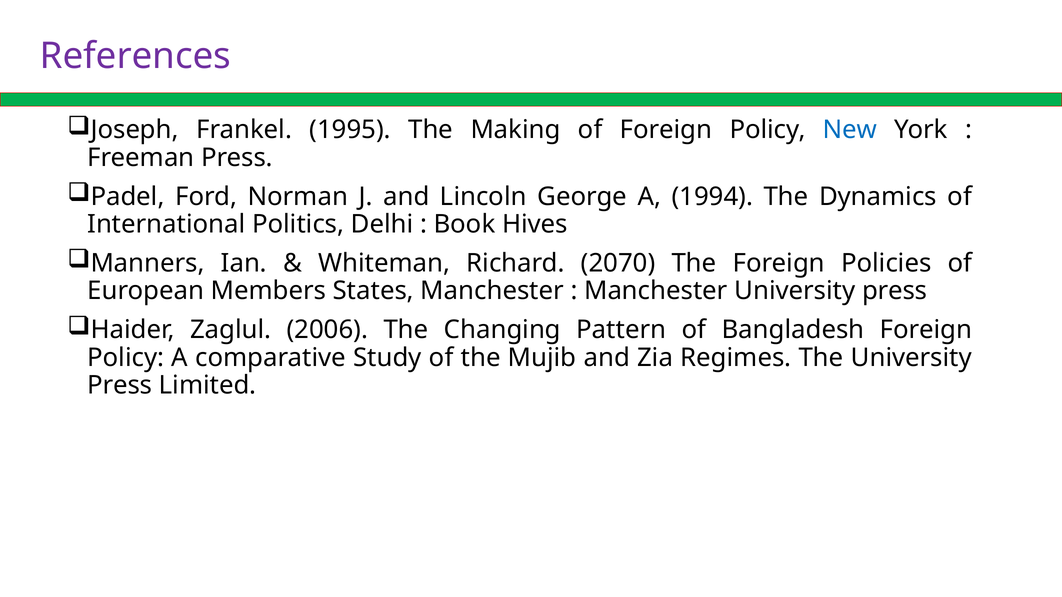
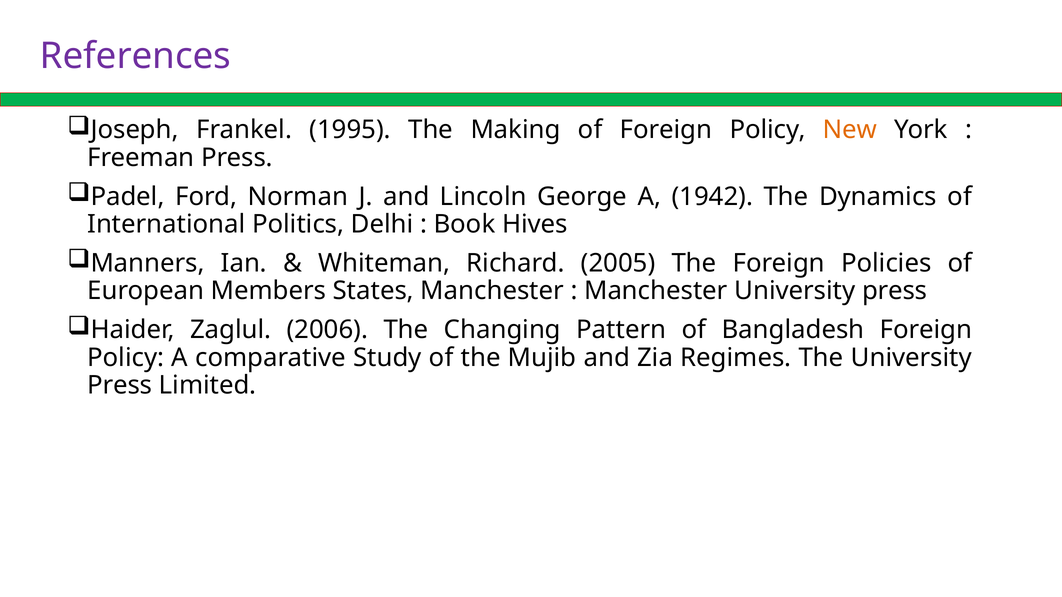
New colour: blue -> orange
1994: 1994 -> 1942
2070: 2070 -> 2005
